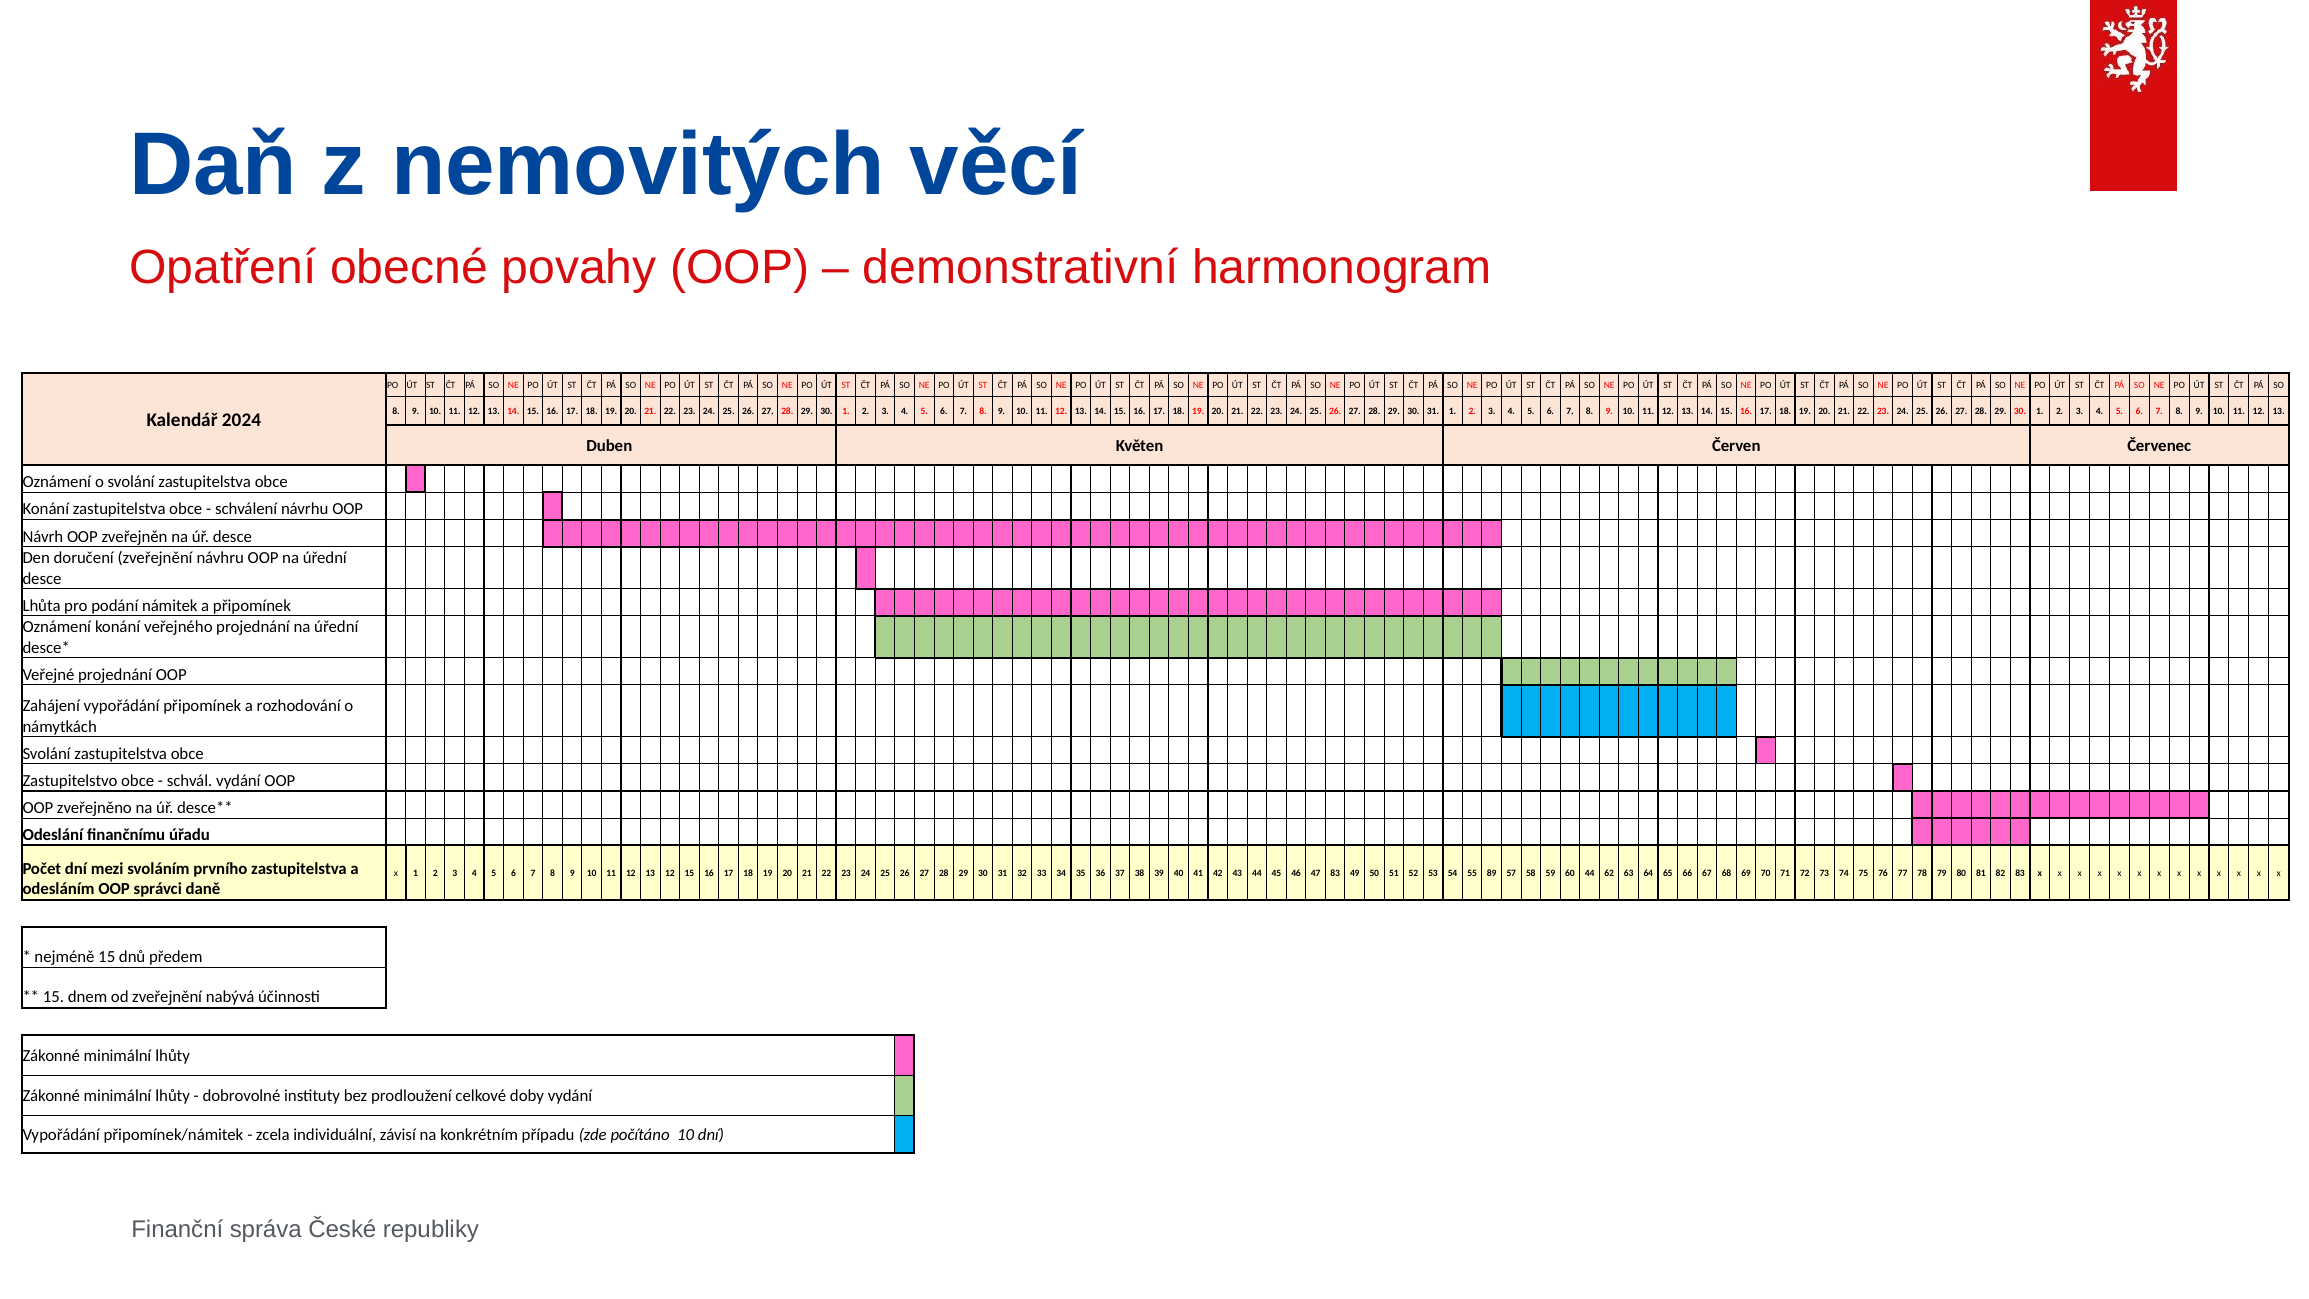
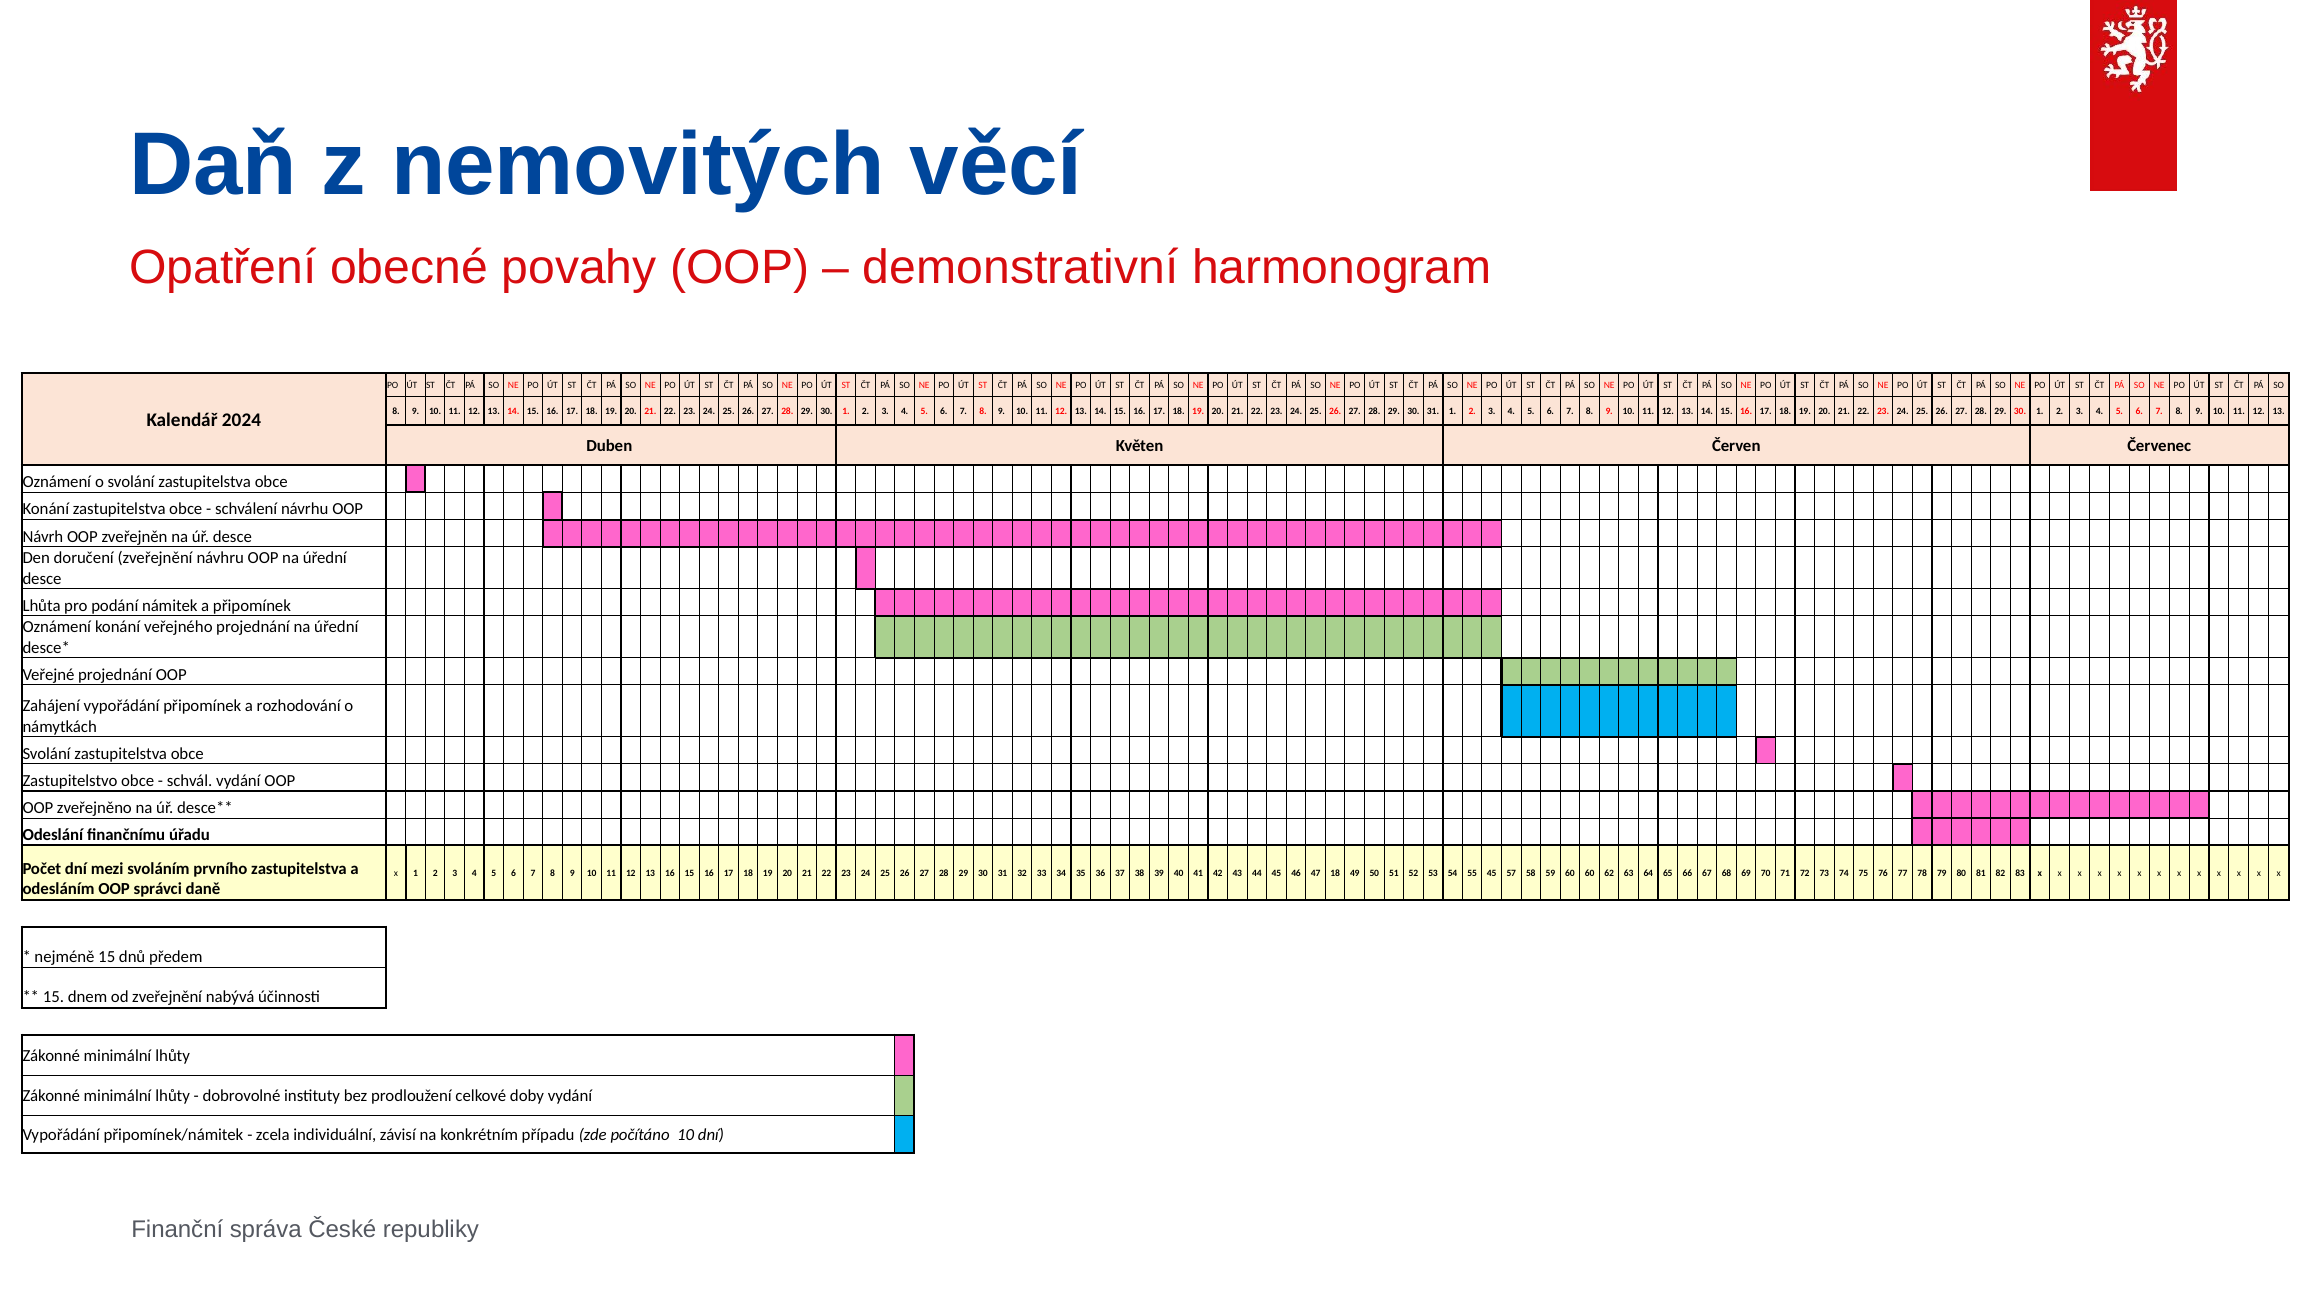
13 12: 12 -> 16
47 83: 83 -> 18
55 89: 89 -> 45
60 44: 44 -> 60
